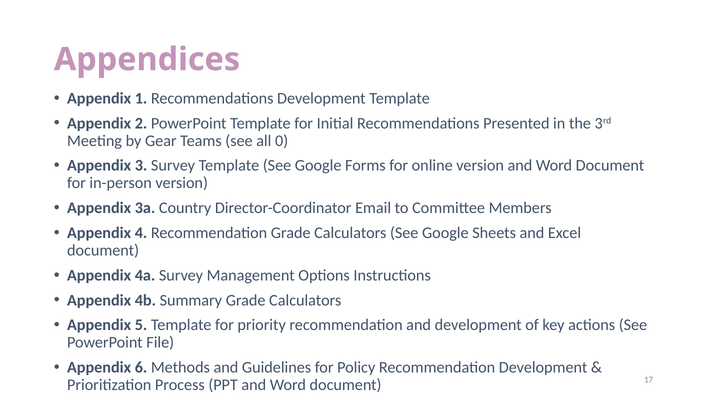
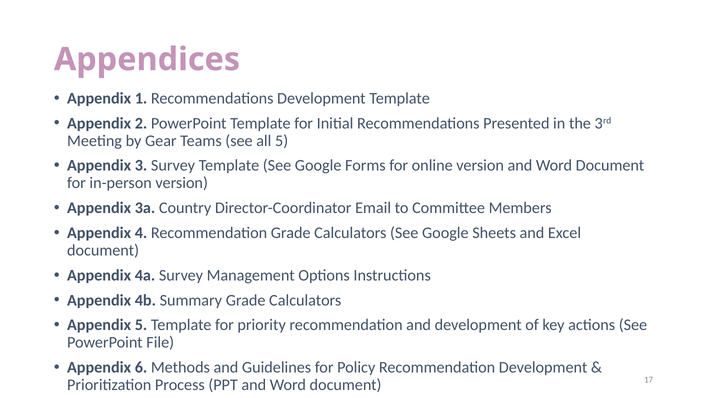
all 0: 0 -> 5
